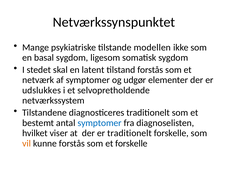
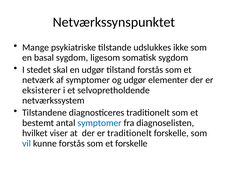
modellen: modellen -> udslukkes
en latent: latent -> udgør
udslukkes: udslukkes -> eksisterer
vil colour: orange -> blue
